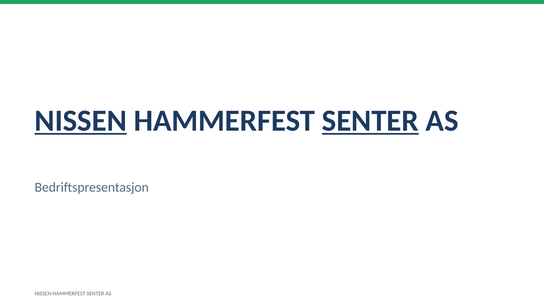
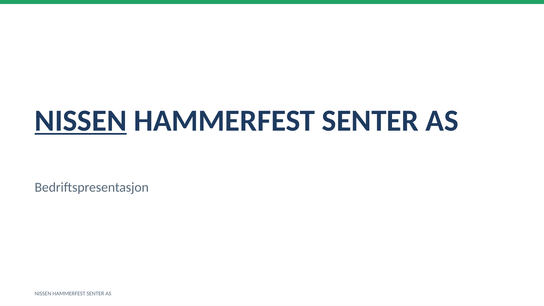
SENTER at (370, 121) underline: present -> none
